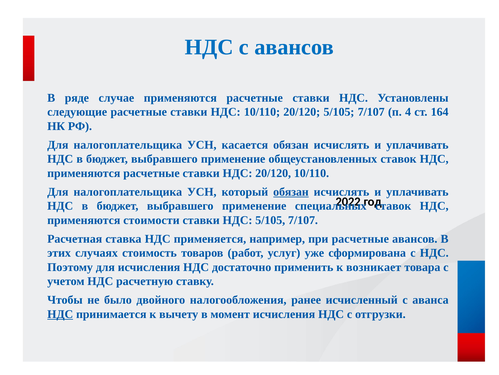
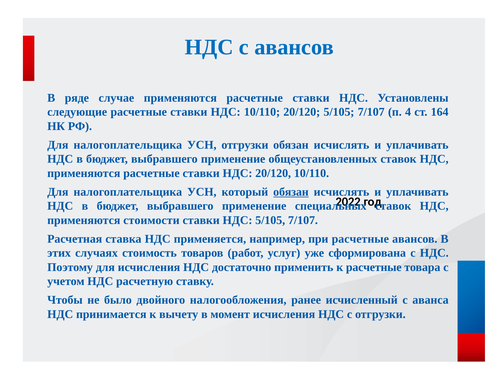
УСН касается: касается -> отгрузки
к возникает: возникает -> расчетные
НДС at (60, 313) underline: present -> none
